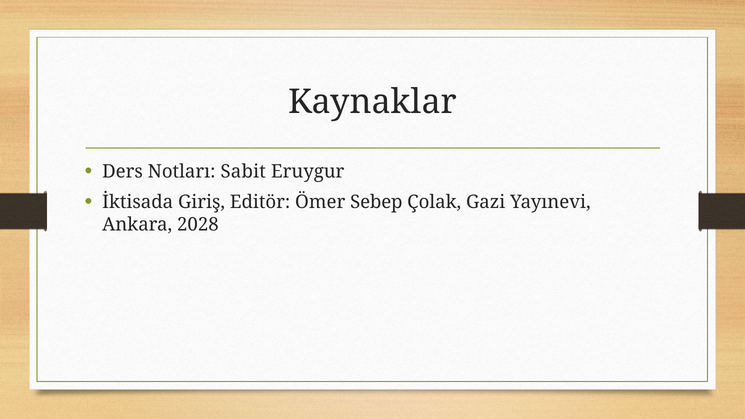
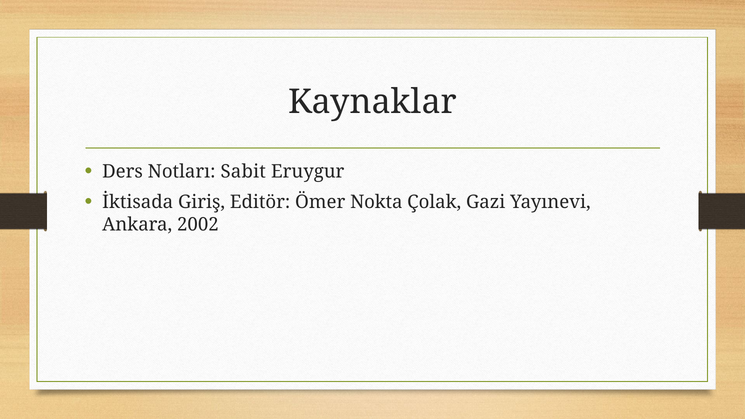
Sebep: Sebep -> Nokta
2028: 2028 -> 2002
